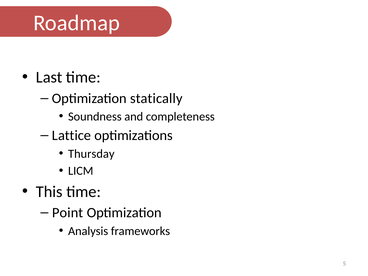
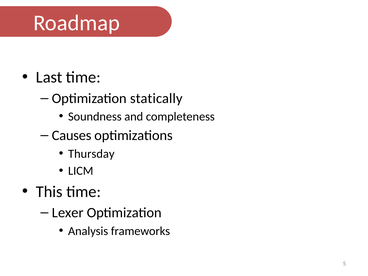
Lattice: Lattice -> Causes
Point: Point -> Lexer
